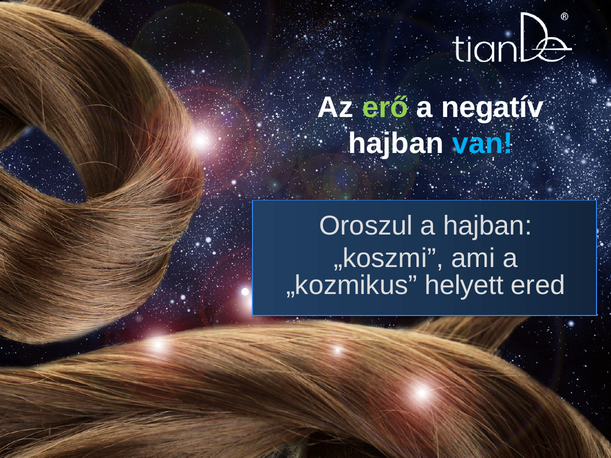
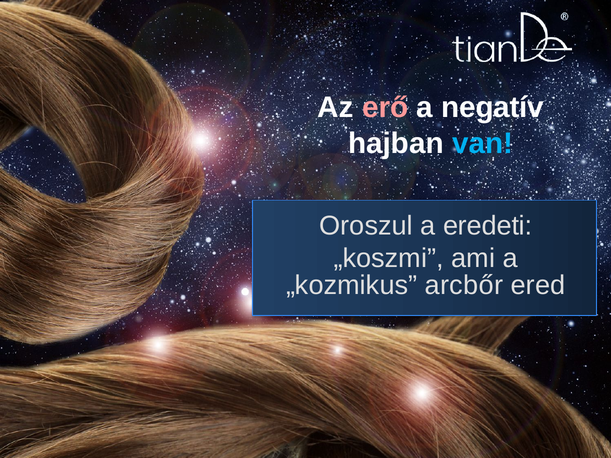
erő colour: light green -> pink
a hajban: hajban -> eredeti
helyett: helyett -> arcbőr
